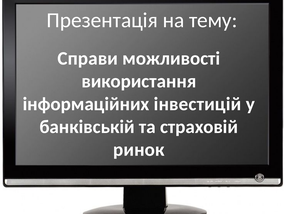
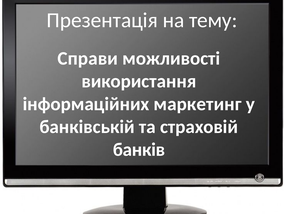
інвестицій: інвестицій -> маркетинг
ринок: ринок -> банків
